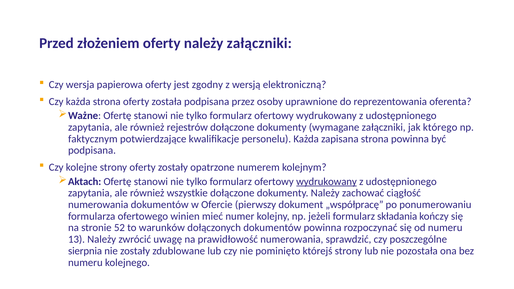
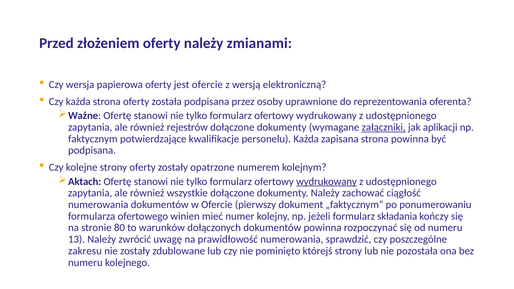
należy załączniki: załączniki -> zmianami
jest zgodny: zgodny -> ofercie
załączniki at (384, 127) underline: none -> present
którego: którego -> aplikacji
„współpracę: „współpracę -> „faktycznym
52: 52 -> 80
sierpnia: sierpnia -> zakresu
